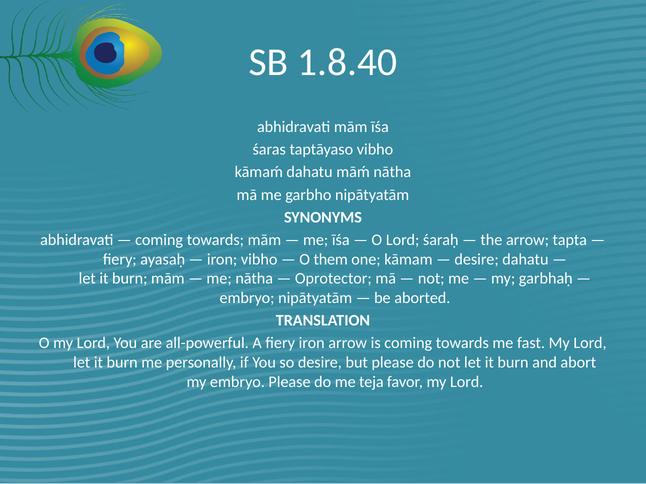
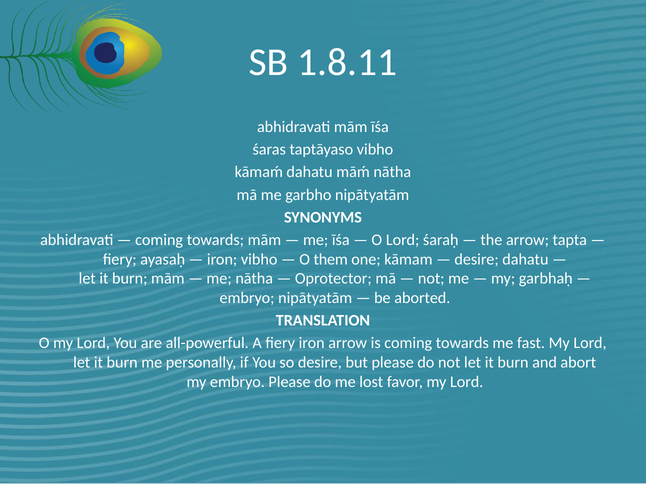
1.8.40: 1.8.40 -> 1.8.11
teja: teja -> lost
